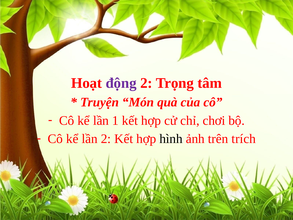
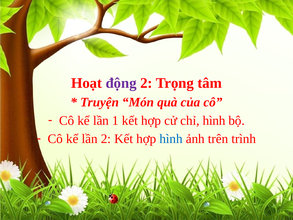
chỉ chơi: chơi -> hình
hình at (171, 139) colour: black -> blue
trích: trích -> trình
